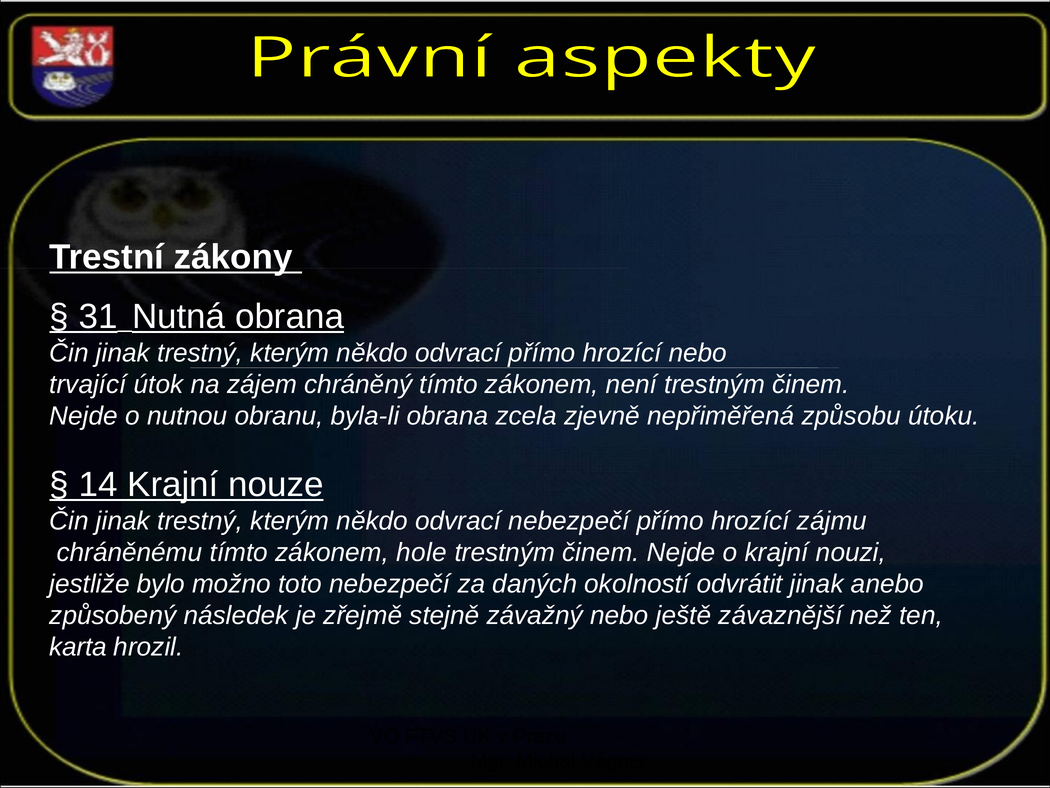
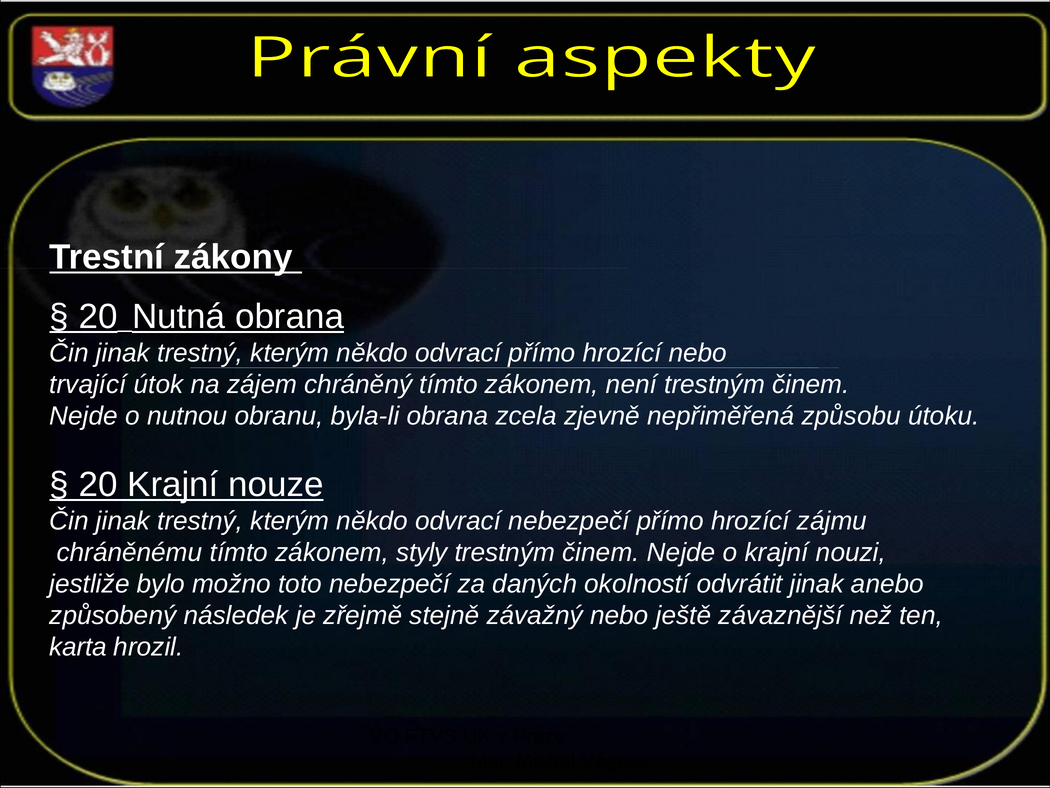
31 at (98, 317): 31 -> 20
14 at (98, 485): 14 -> 20
hole: hole -> styly
